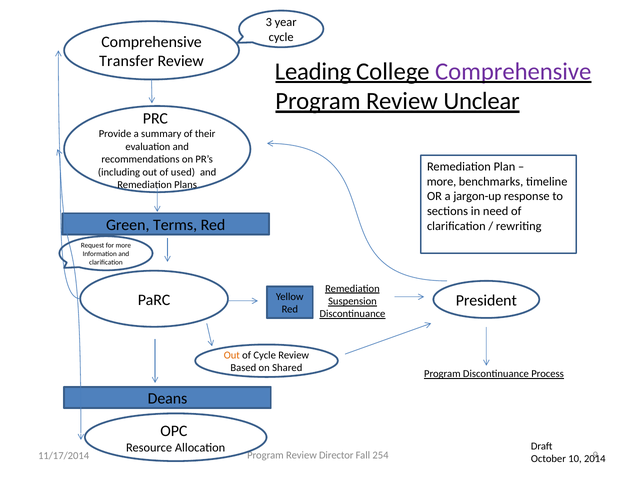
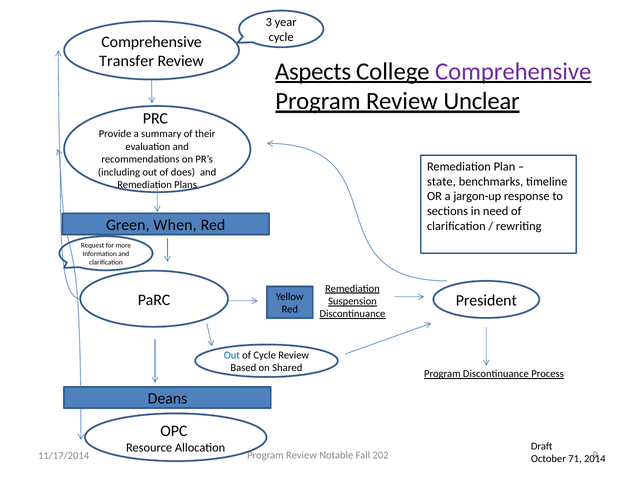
Leading: Leading -> Aspects
used: used -> does
more at (442, 181): more -> state
Terms: Terms -> When
Out at (232, 355) colour: orange -> blue
Director: Director -> Notable
254: 254 -> 202
10: 10 -> 71
